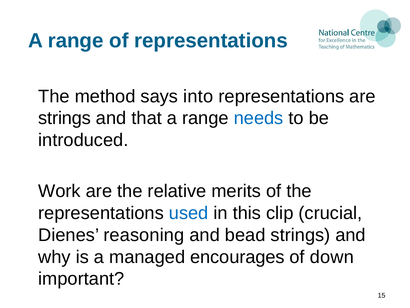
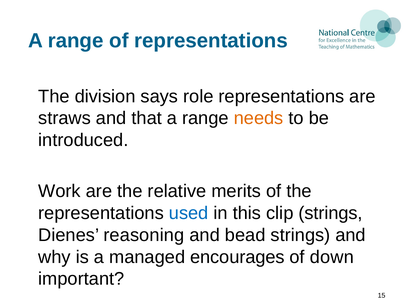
method: method -> division
into: into -> role
strings at (65, 118): strings -> straws
needs colour: blue -> orange
clip crucial: crucial -> strings
